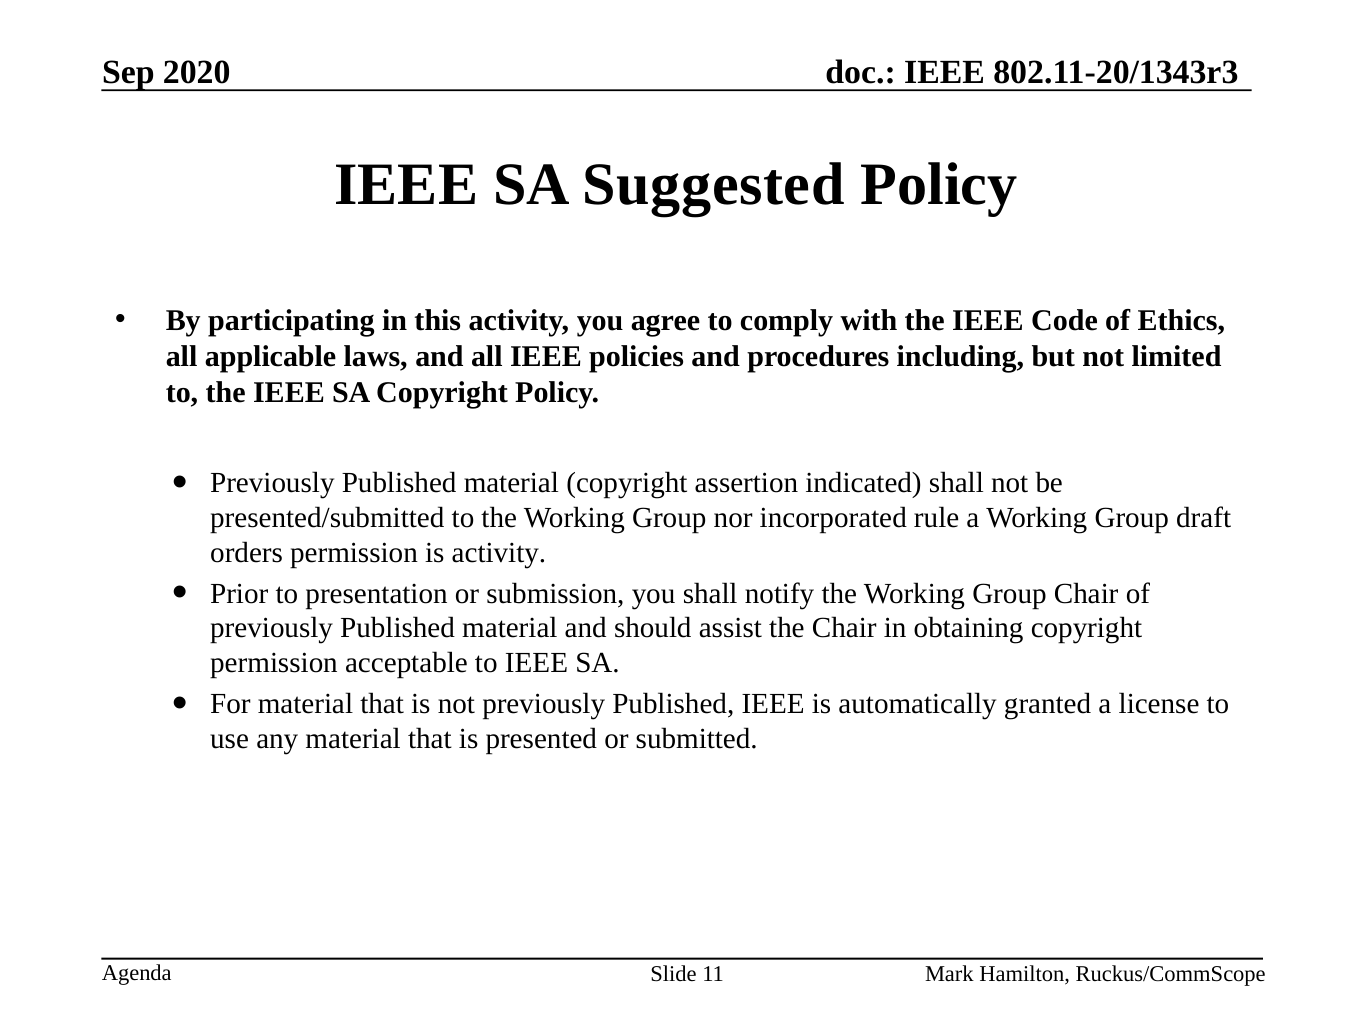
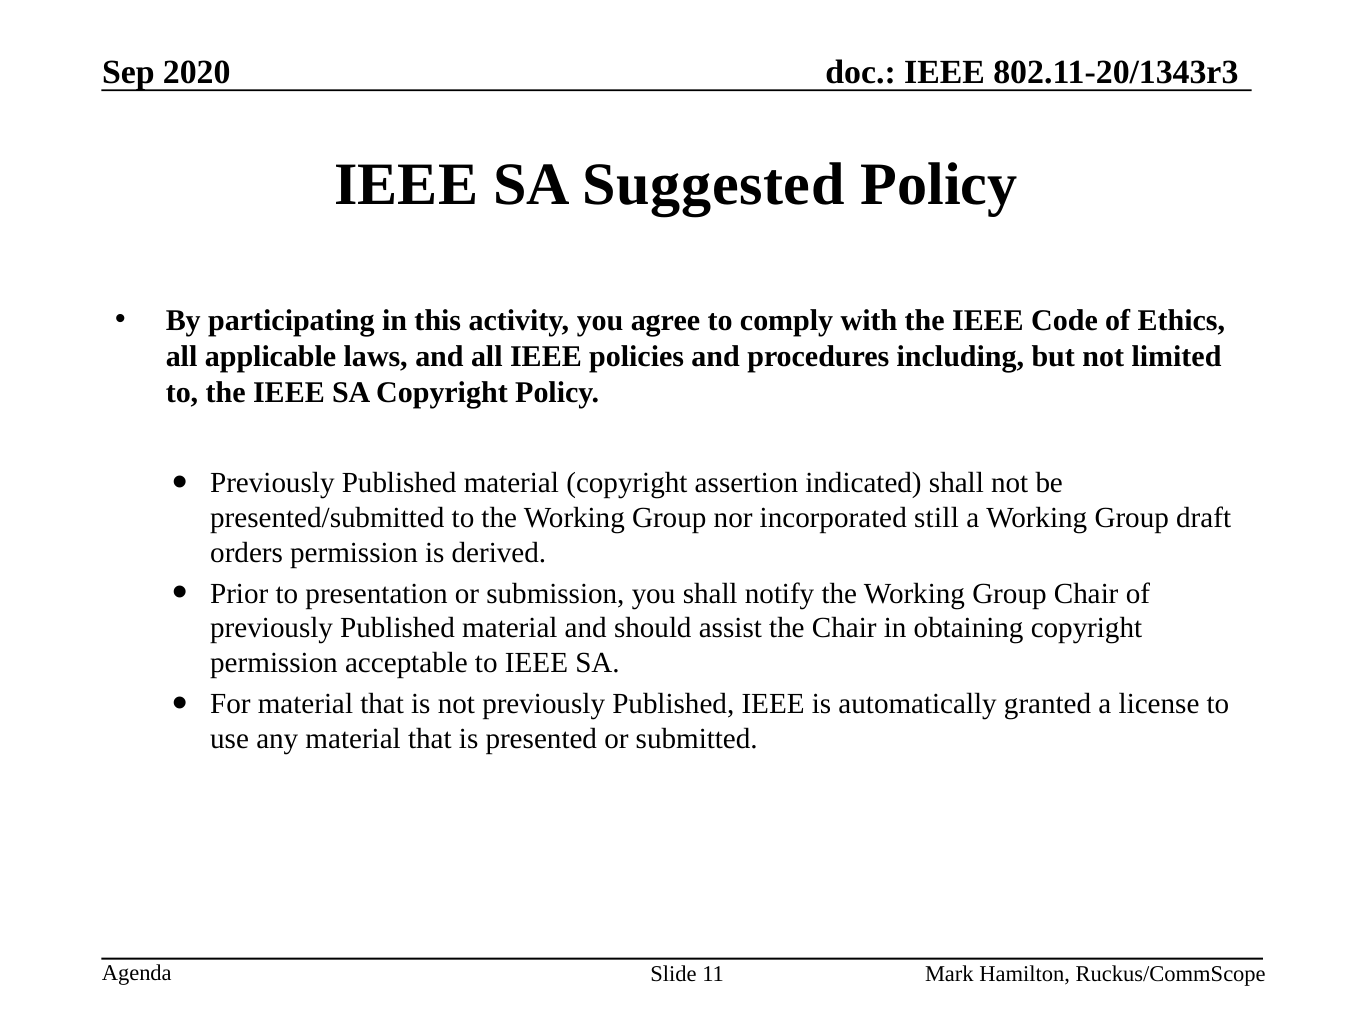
rule: rule -> still
is activity: activity -> derived
